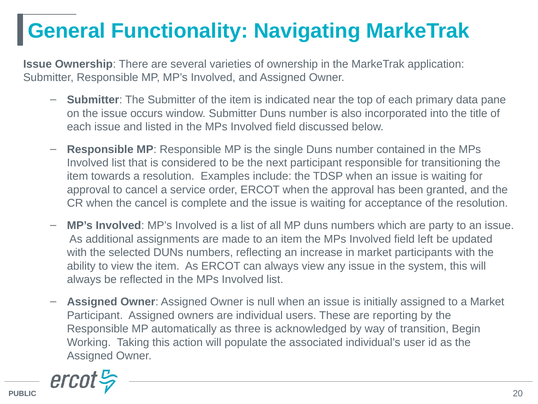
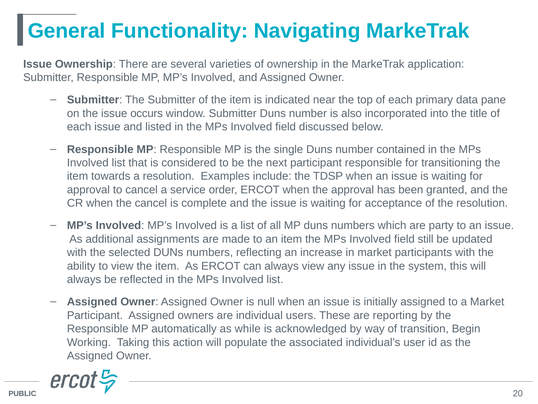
left: left -> still
three: three -> while
